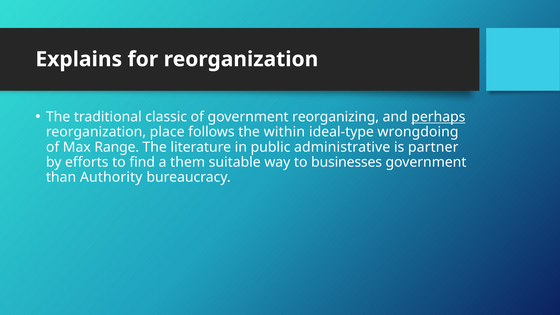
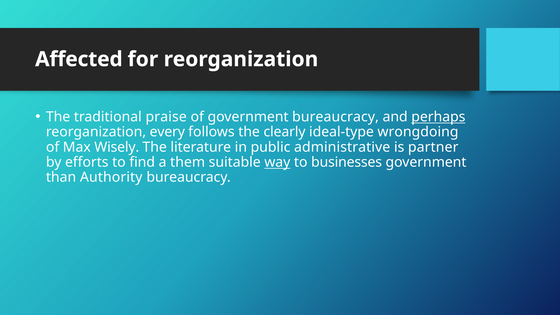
Explains: Explains -> Affected
classic: classic -> praise
government reorganizing: reorganizing -> bureaucracy
place: place -> every
within: within -> clearly
Range: Range -> Wisely
way underline: none -> present
